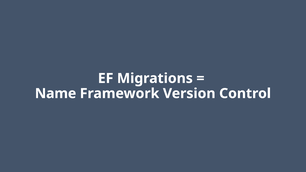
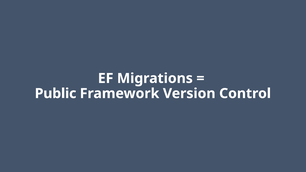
Name: Name -> Public
